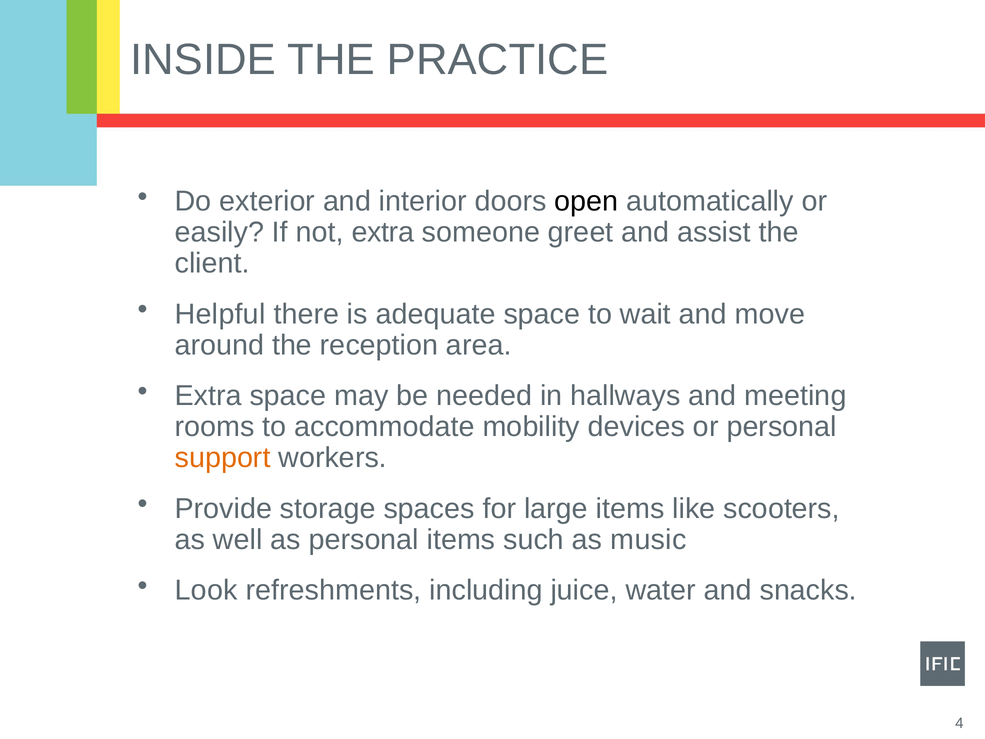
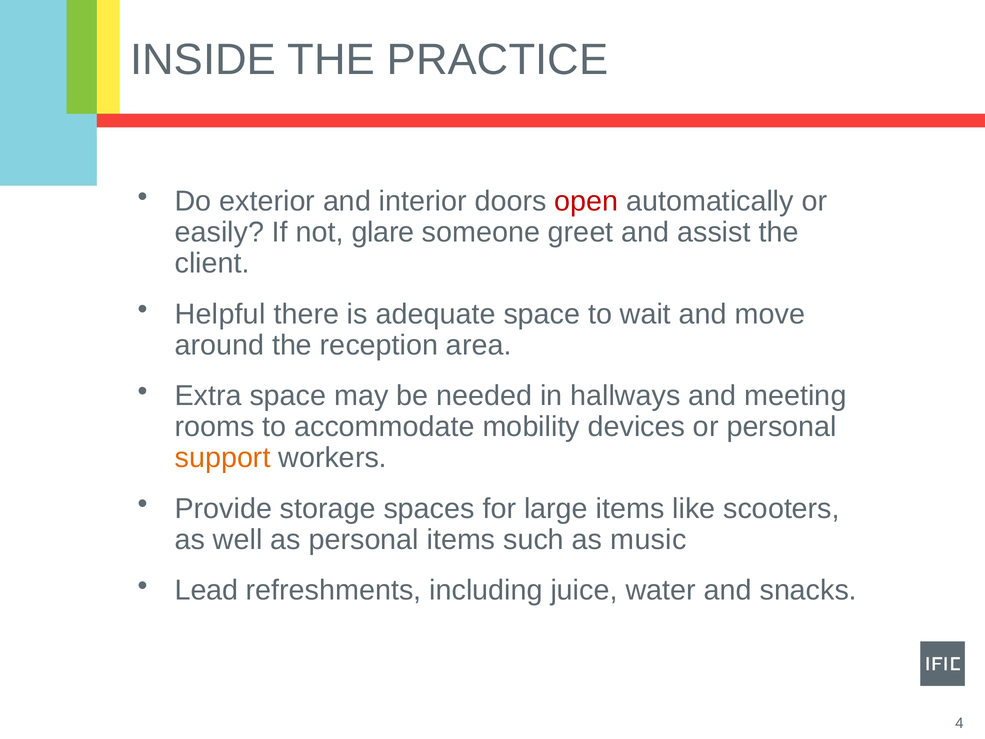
open colour: black -> red
not extra: extra -> glare
Look: Look -> Lead
